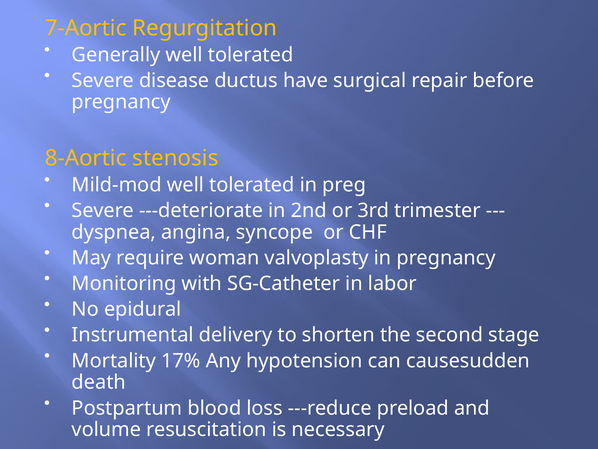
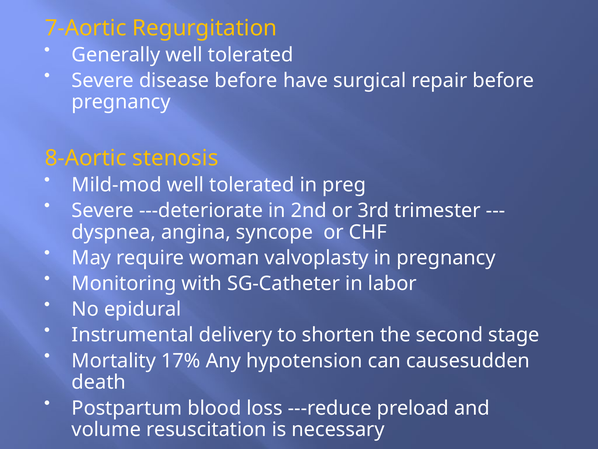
disease ductus: ductus -> before
